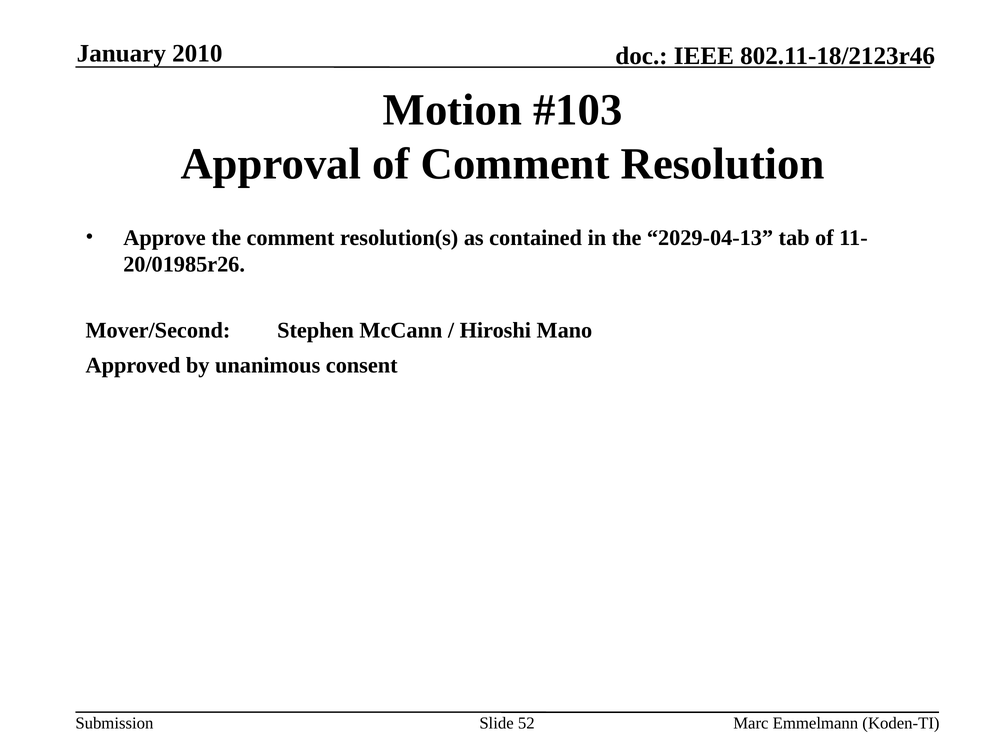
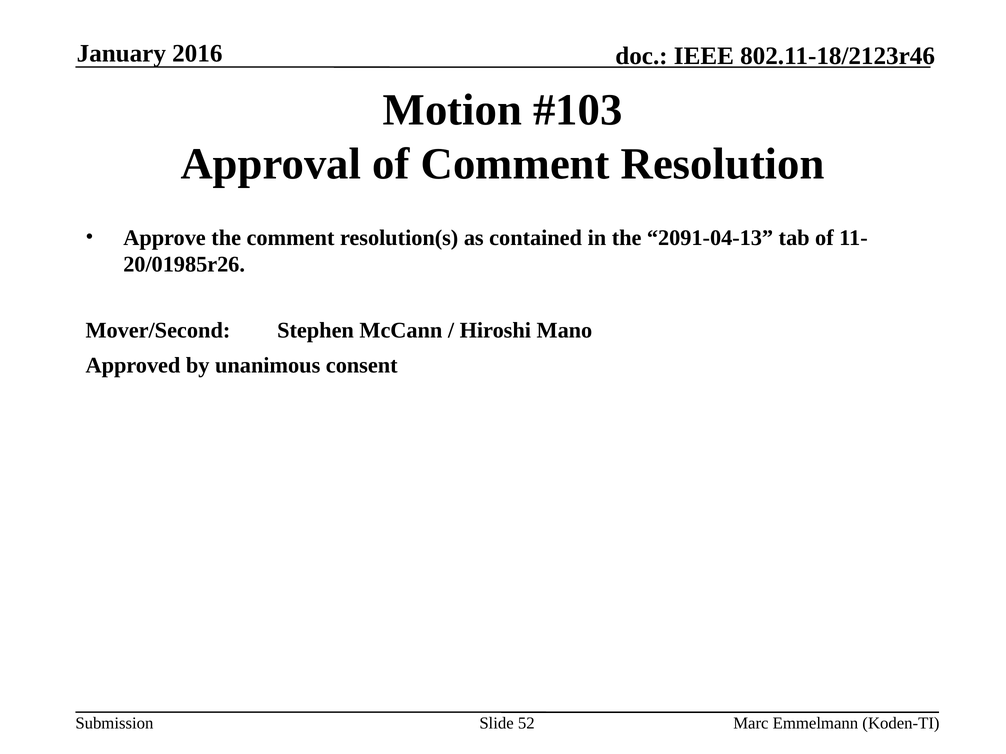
2010: 2010 -> 2016
2029-04-13: 2029-04-13 -> 2091-04-13
